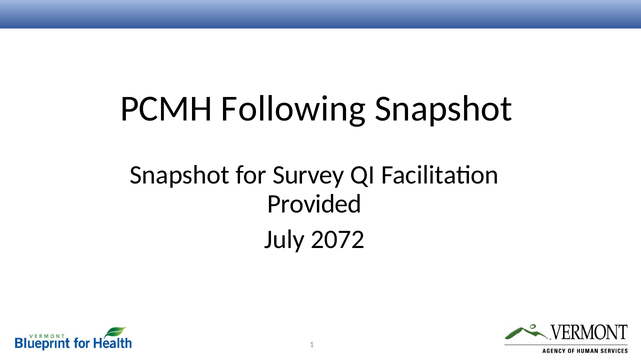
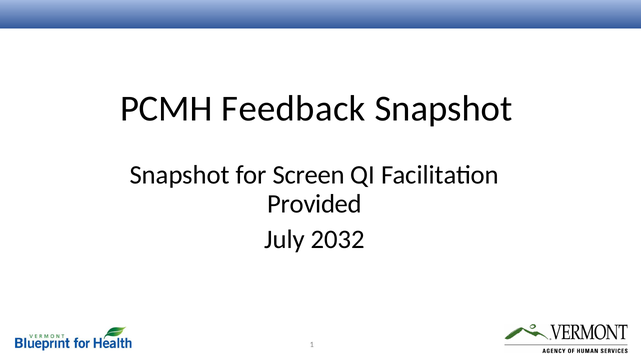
Following: Following -> Feedback
Survey: Survey -> Screen
2072: 2072 -> 2032
